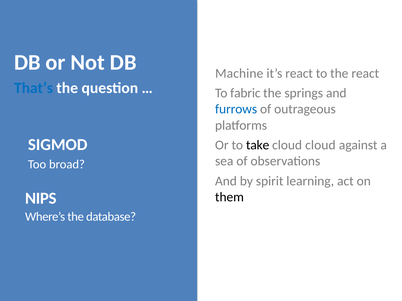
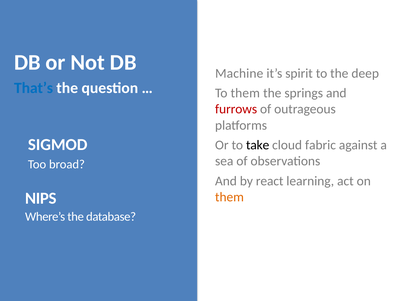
it’s react: react -> spirit
the react: react -> deep
To fabric: fabric -> them
furrows colour: blue -> red
cloud cloud: cloud -> fabric
spirit: spirit -> react
them at (229, 197) colour: black -> orange
